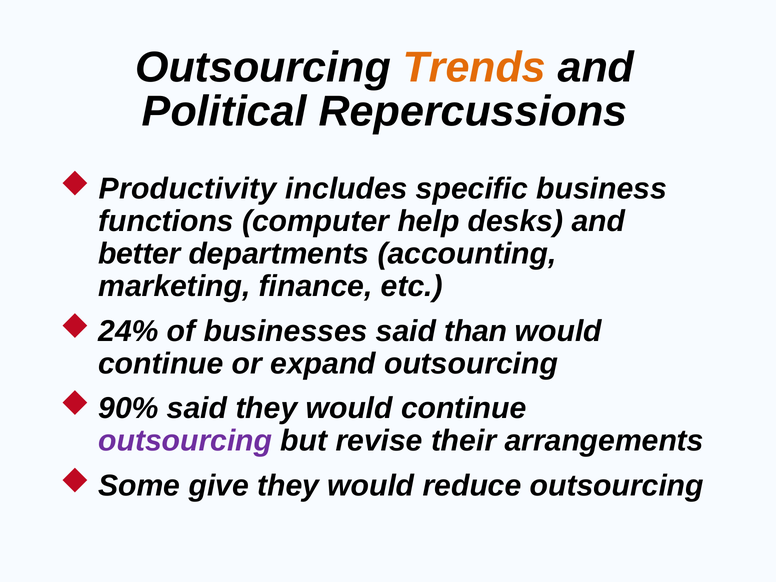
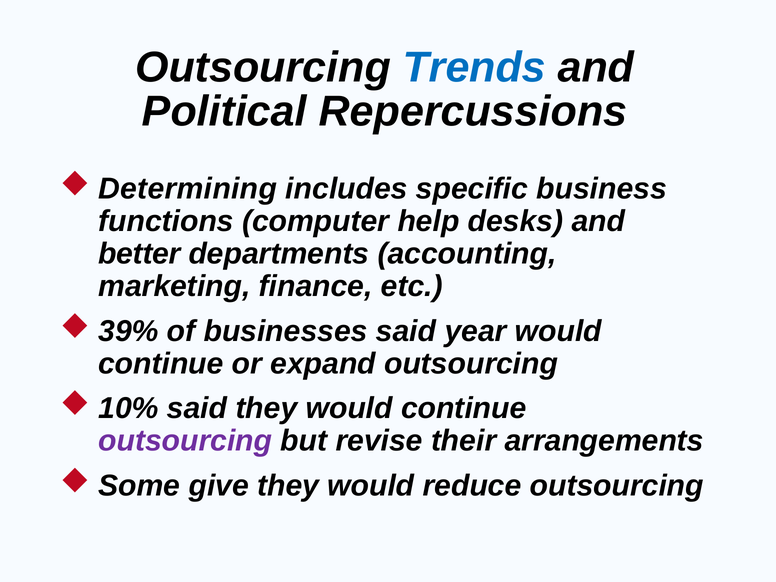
Trends colour: orange -> blue
Productivity: Productivity -> Determining
24%: 24% -> 39%
than: than -> year
90%: 90% -> 10%
